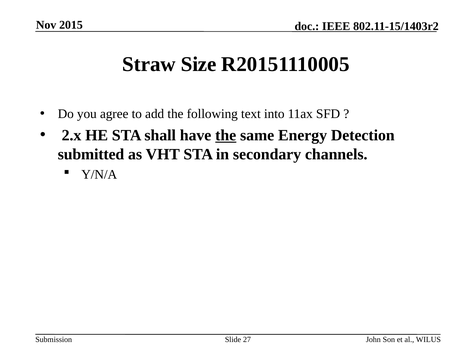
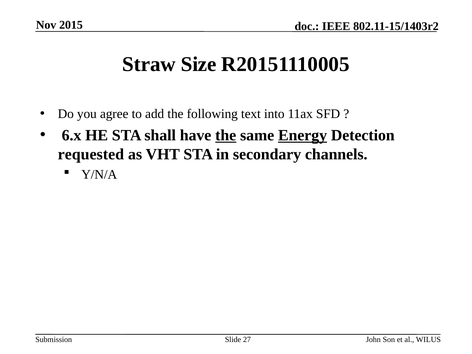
2.x: 2.x -> 6.x
Energy underline: none -> present
submitted: submitted -> requested
